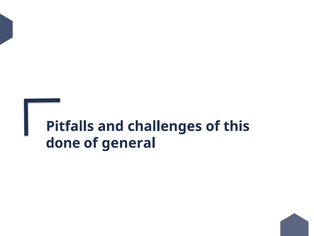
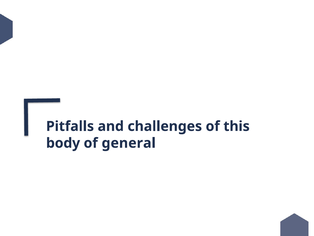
done: done -> body
